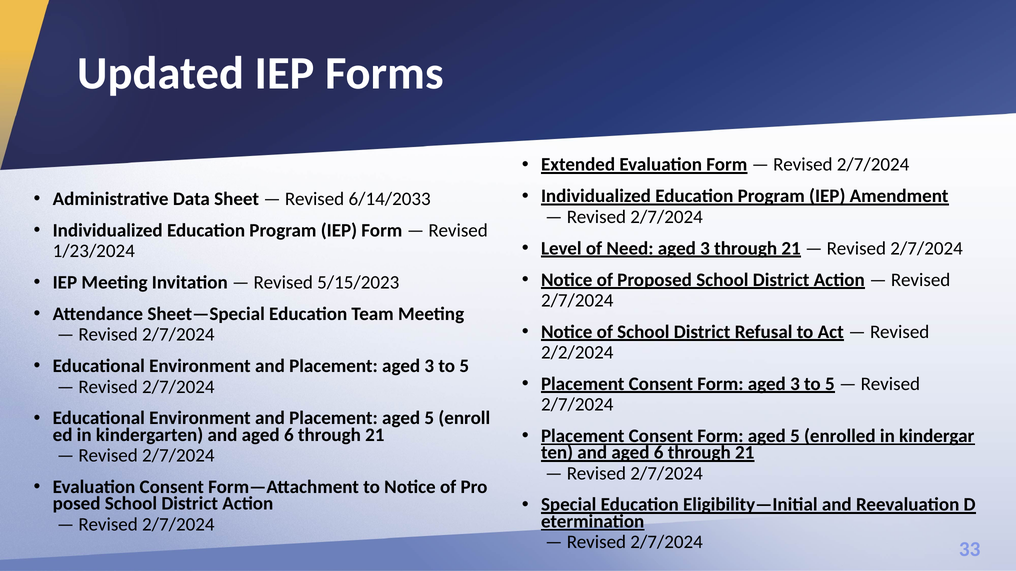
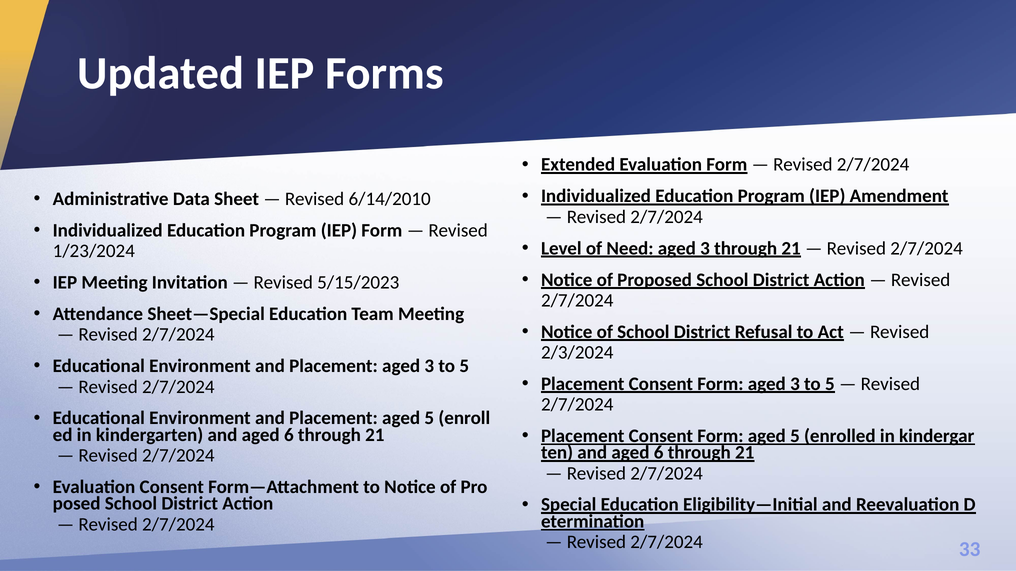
6/14/2033: 6/14/2033 -> 6/14/2010
2/2/2024: 2/2/2024 -> 2/3/2024
